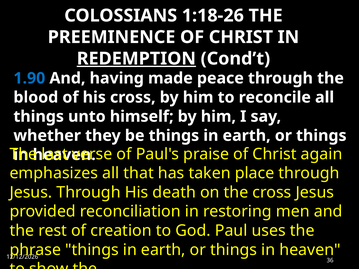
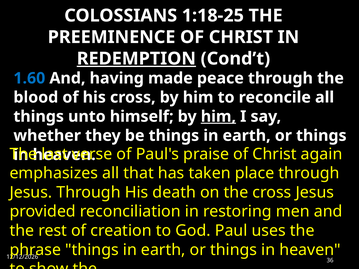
1:18-26: 1:18-26 -> 1:18-25
1.90: 1.90 -> 1.60
him at (218, 117) underline: none -> present
